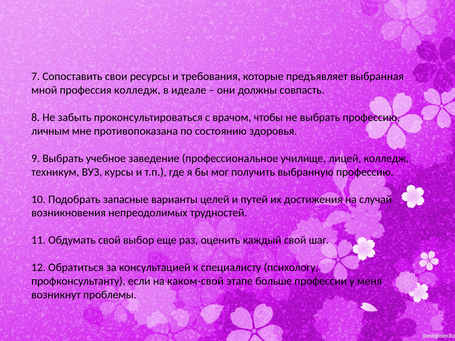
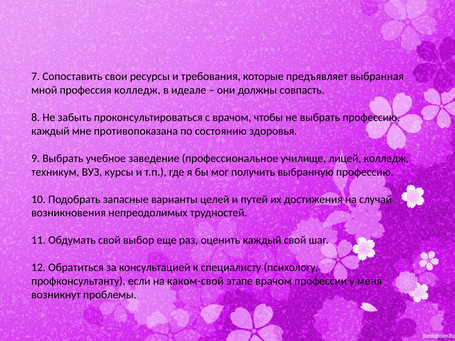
личным at (50, 131): личным -> каждый
этапе больше: больше -> врачом
